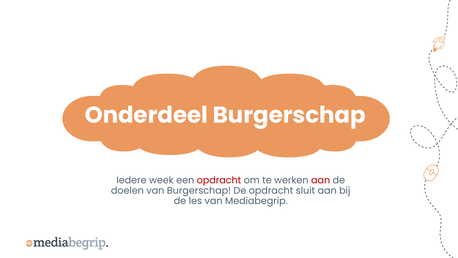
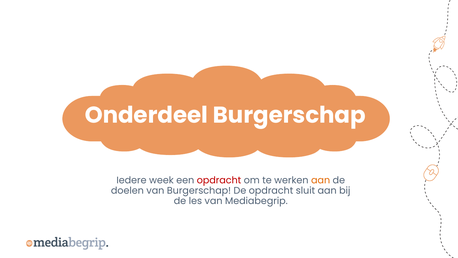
aan at (321, 180) colour: red -> orange
